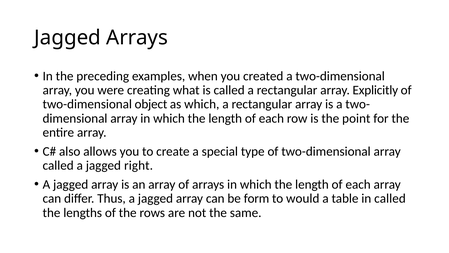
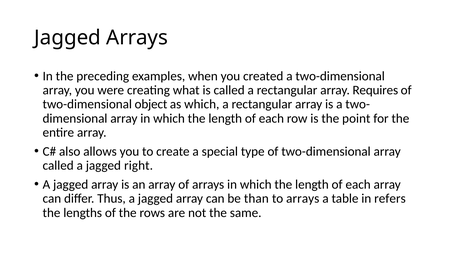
Explicitly: Explicitly -> Requires
form: form -> than
to would: would -> arrays
in called: called -> refers
